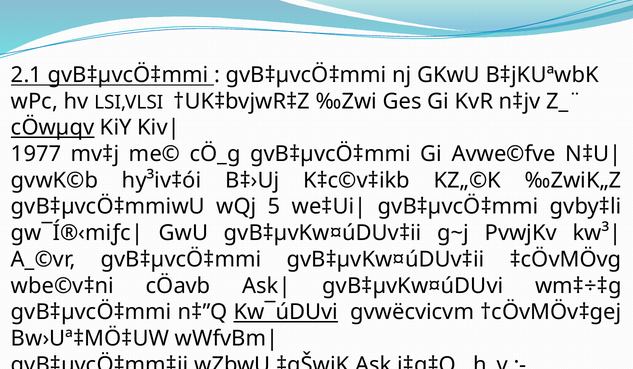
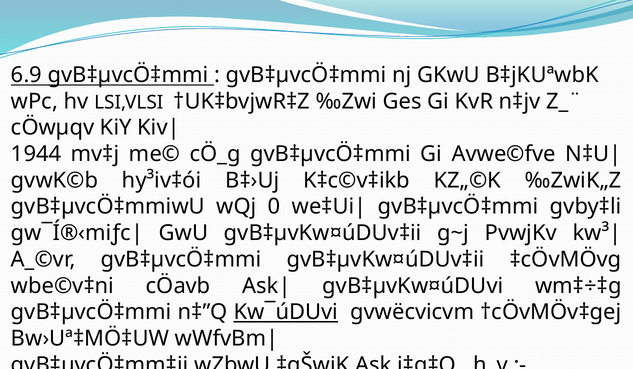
2.1: 2.1 -> 6.9
cÖwµqv underline: present -> none
1977: 1977 -> 1944
5: 5 -> 0
